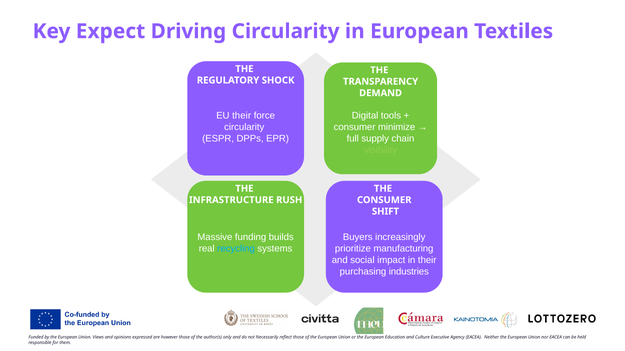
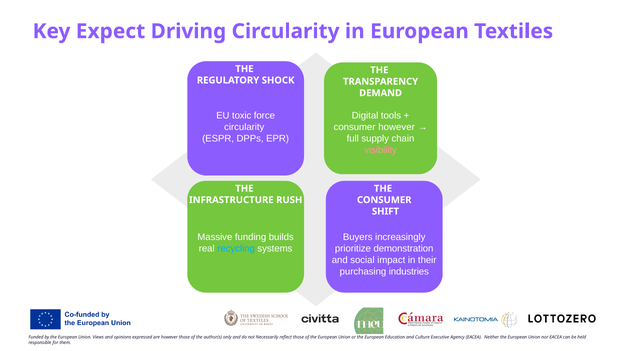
EU their: their -> toxic
consumer minimize: minimize -> however
visibility colour: light green -> pink
manufacturing: manufacturing -> demonstration
